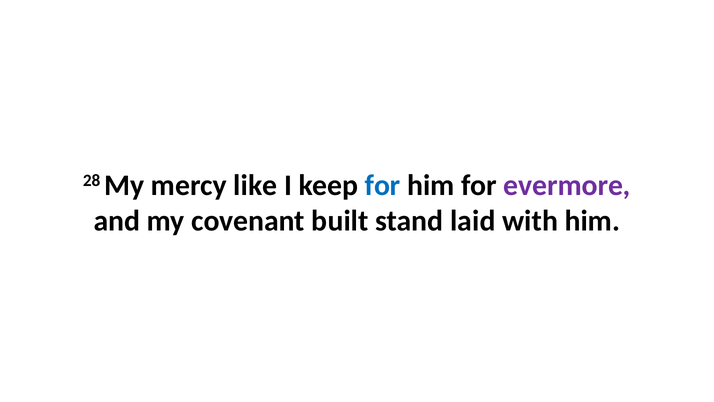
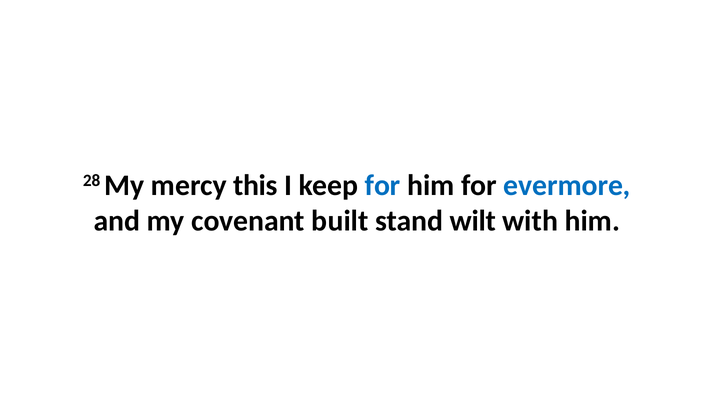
like: like -> this
evermore colour: purple -> blue
laid: laid -> wilt
